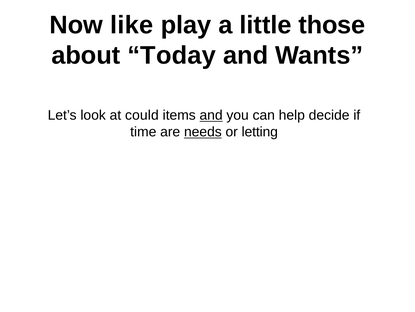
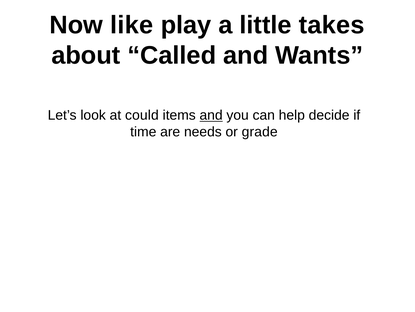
those: those -> takes
Today: Today -> Called
needs underline: present -> none
letting: letting -> grade
